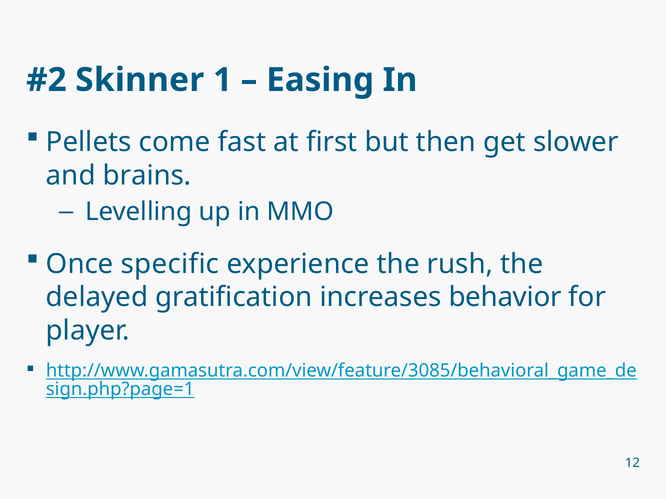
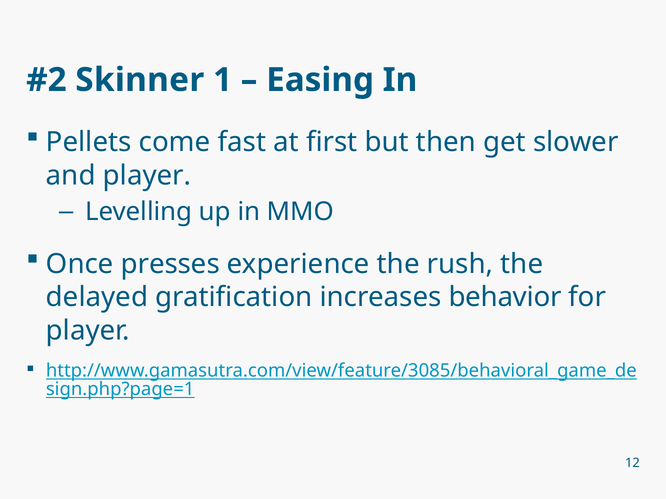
and brains: brains -> player
specific: specific -> presses
